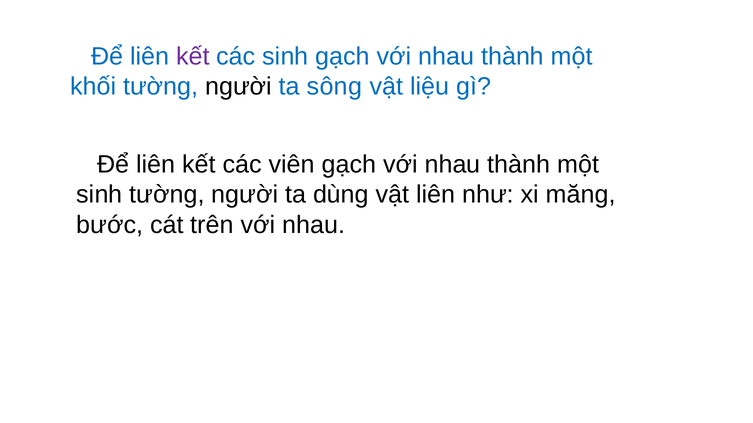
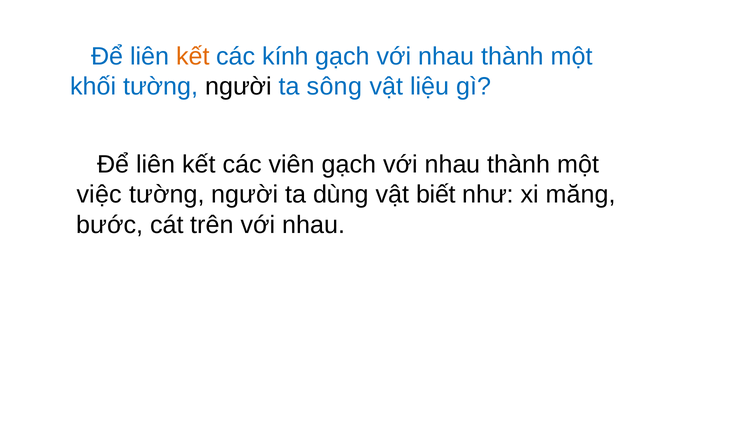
kết at (193, 57) colour: purple -> orange
các sinh: sinh -> kính
sinh at (99, 195): sinh -> việc
vật liên: liên -> biết
